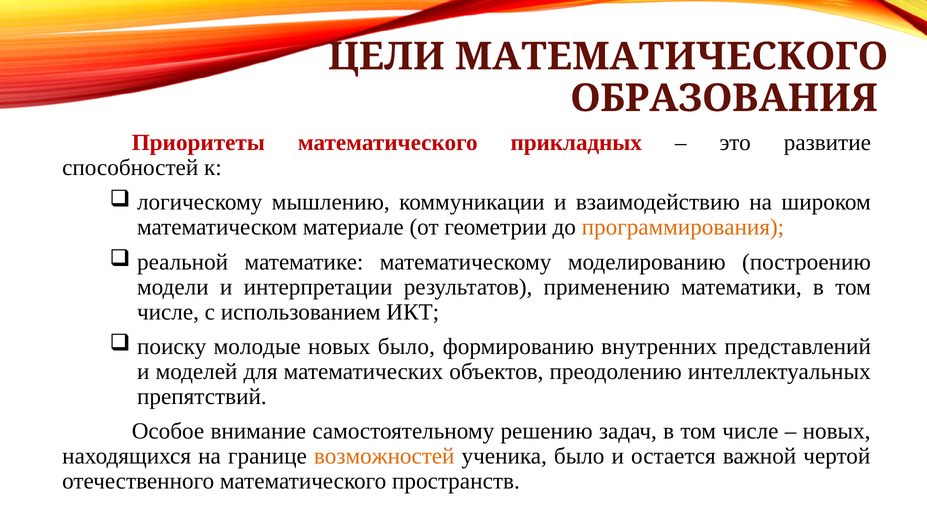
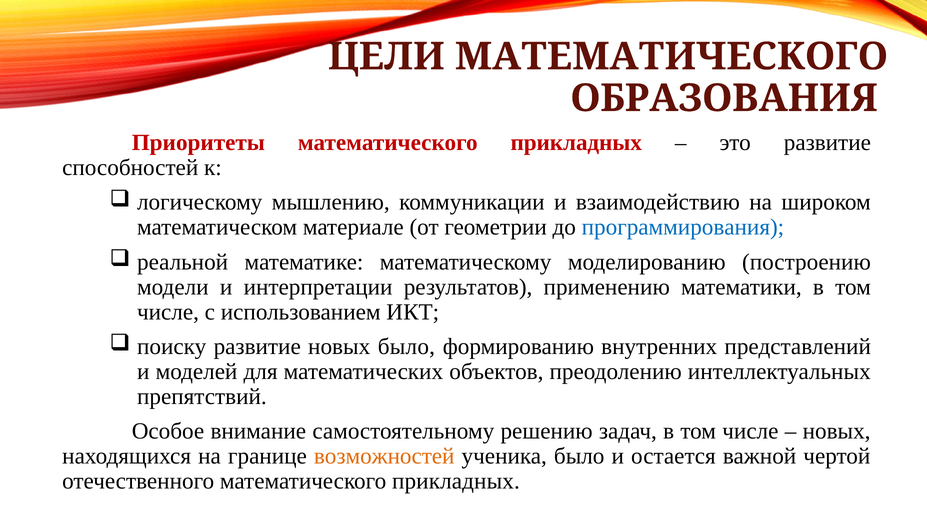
программирования colour: orange -> blue
поиску молодые: молодые -> развитие
отечественного математического пространств: пространств -> прикладных
